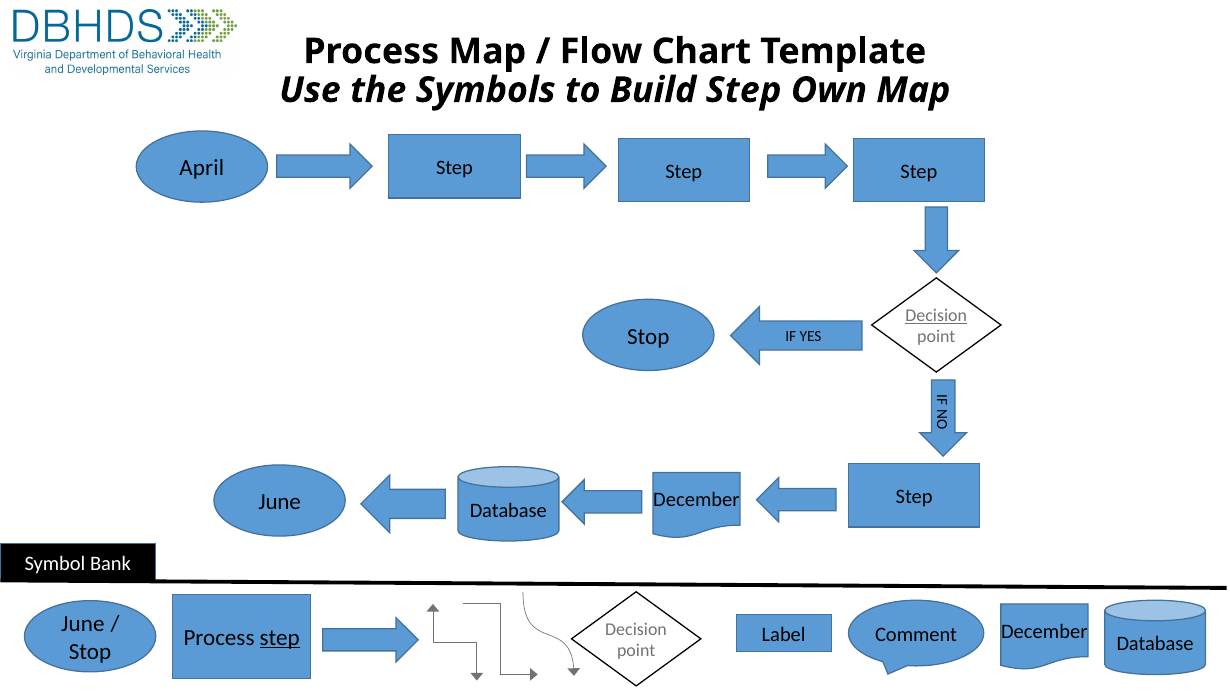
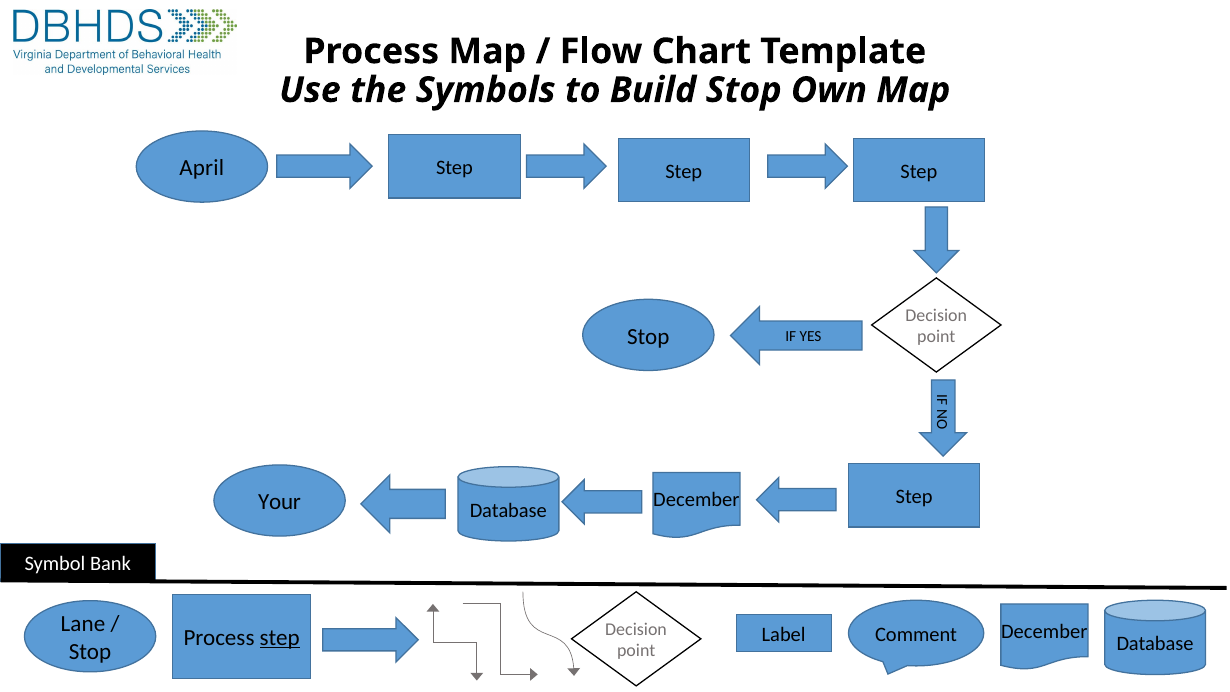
Build Step: Step -> Stop
Decision at (936, 315) underline: present -> none
June at (280, 502): June -> Your
June at (83, 624): June -> Lane
